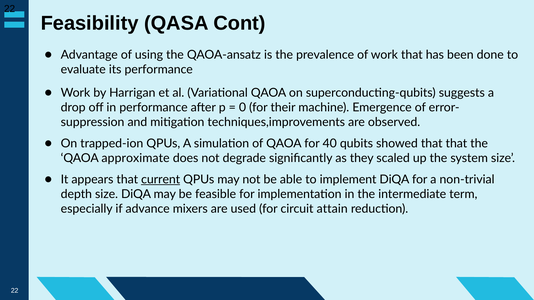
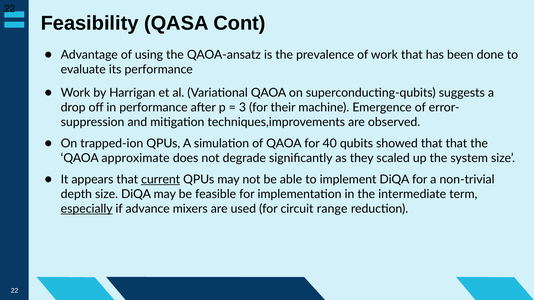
0: 0 -> 3
especially underline: none -> present
attain: attain -> range
